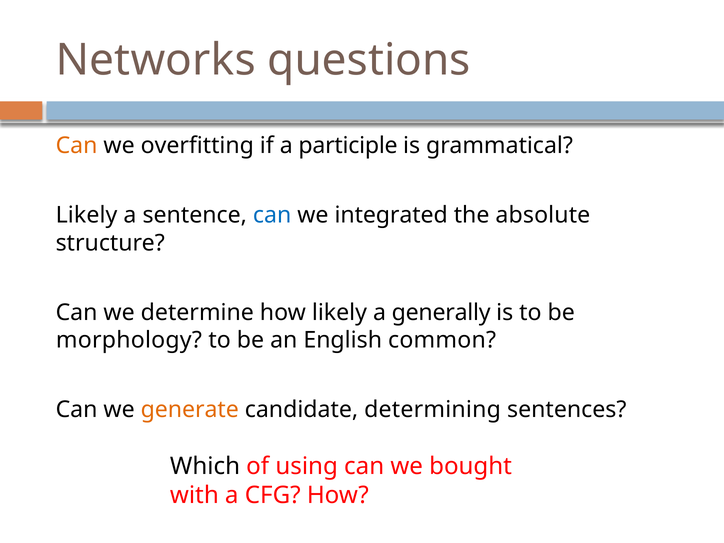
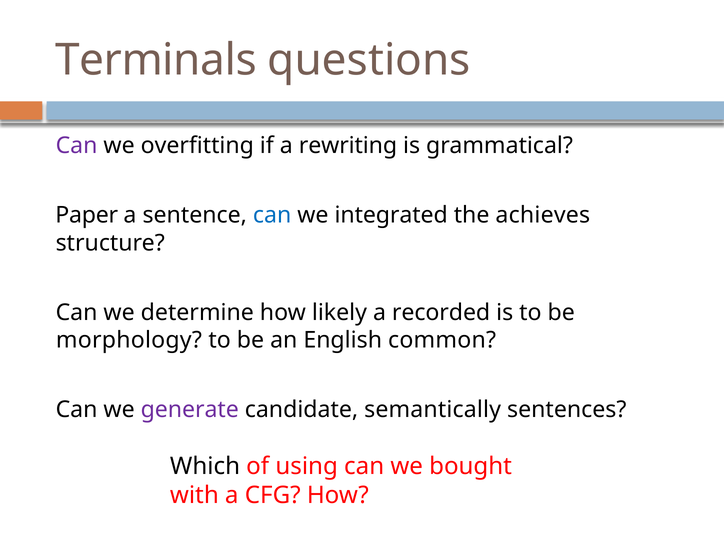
Networks: Networks -> Terminals
Can at (77, 146) colour: orange -> purple
participle: participle -> rewriting
Likely at (87, 215): Likely -> Paper
absolute: absolute -> achieves
generally: generally -> recorded
generate colour: orange -> purple
determining: determining -> semantically
